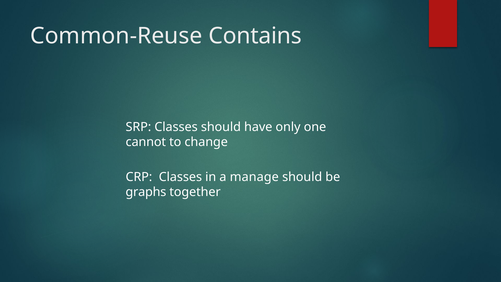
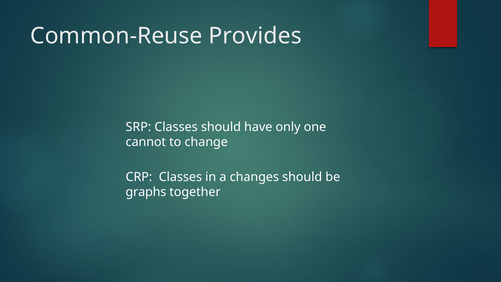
Contains: Contains -> Provides
manage: manage -> changes
